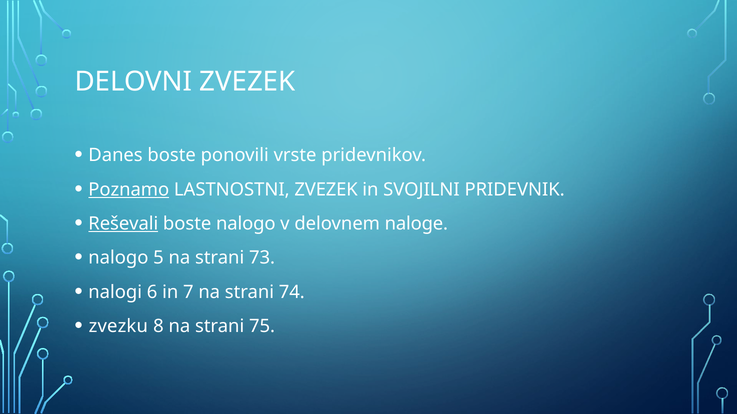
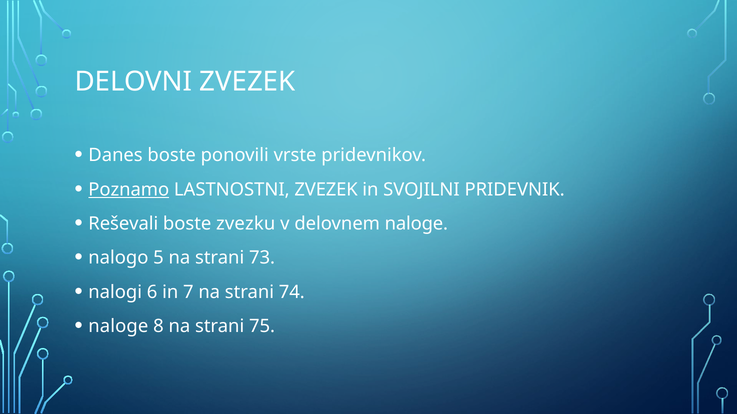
Reševali underline: present -> none
boste nalogo: nalogo -> zvezku
zvezku at (118, 327): zvezku -> naloge
